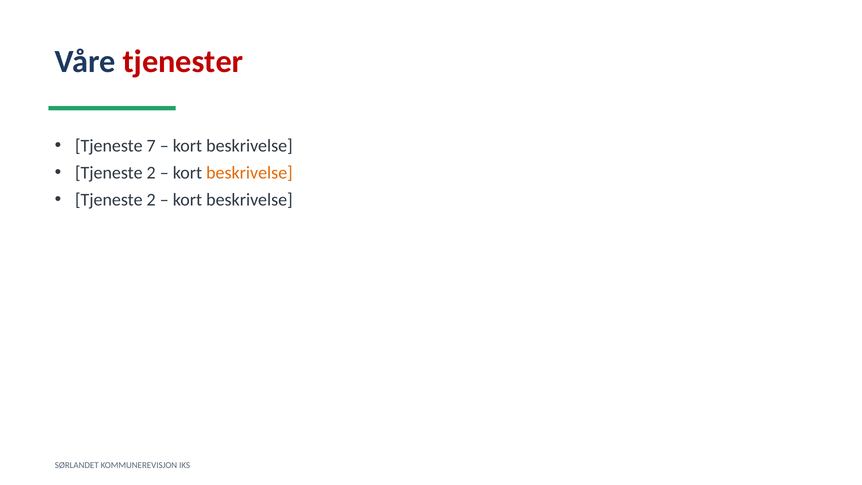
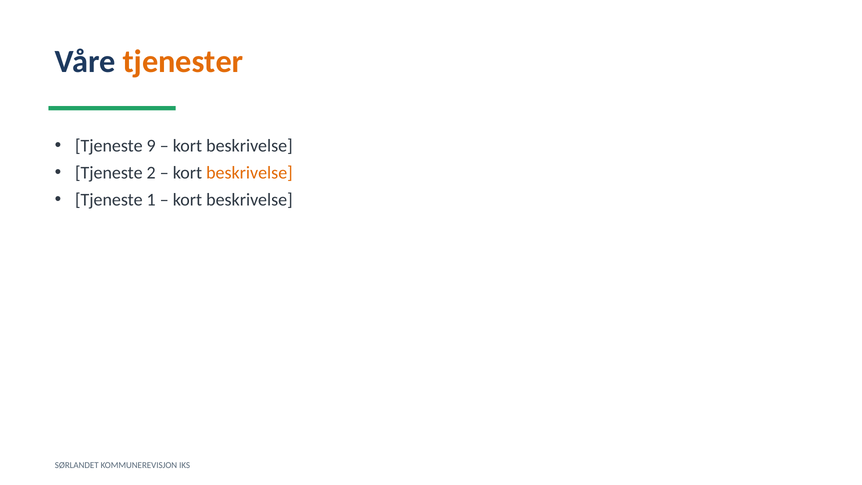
tjenester colour: red -> orange
7: 7 -> 9
2 at (151, 200): 2 -> 1
